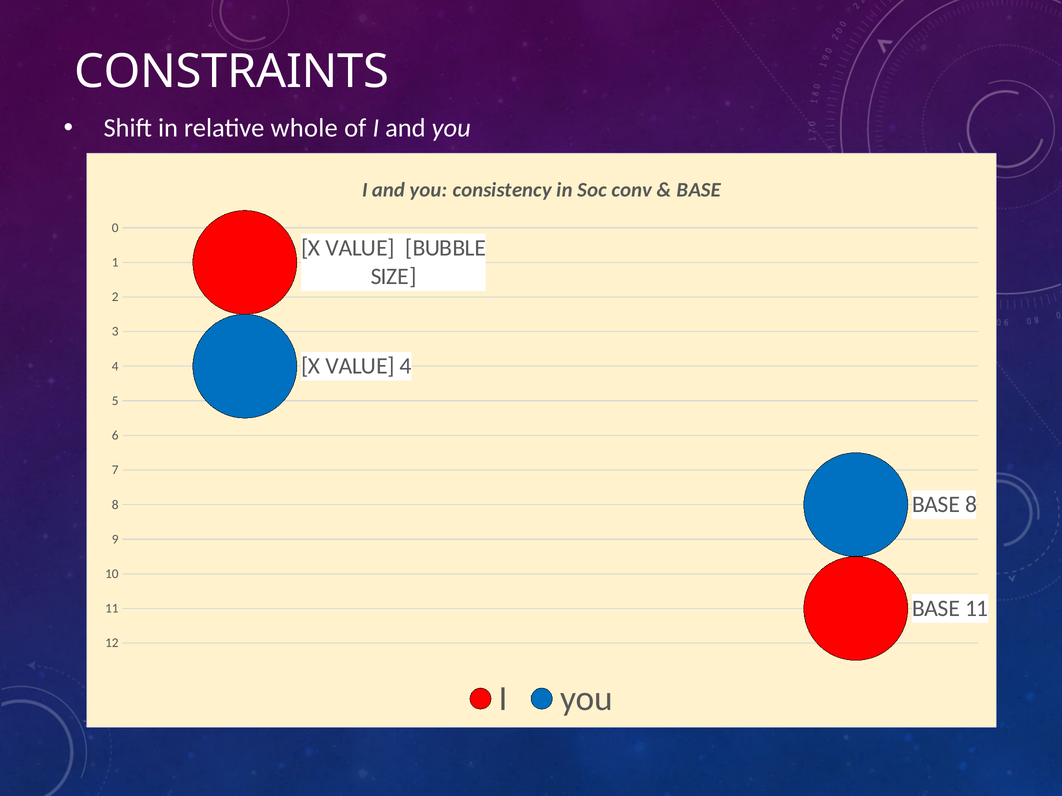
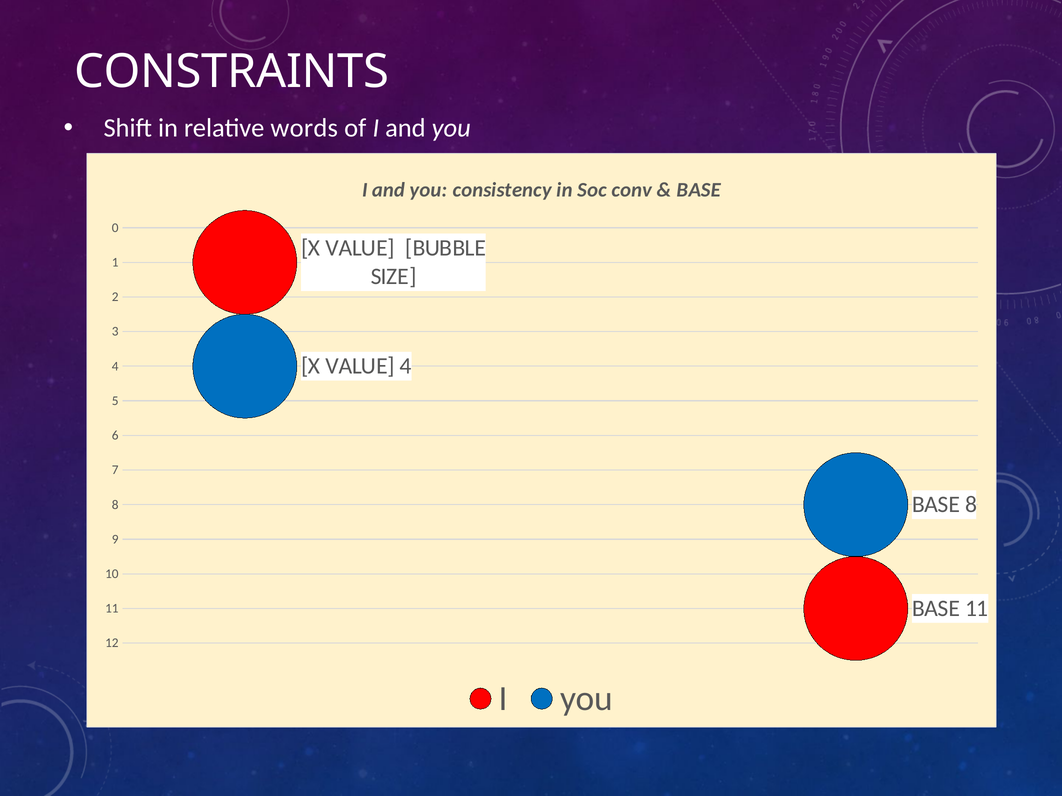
whole: whole -> words
